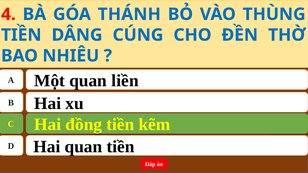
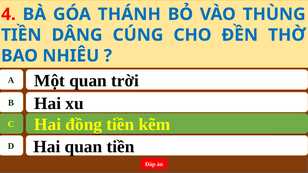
liền: liền -> trời
